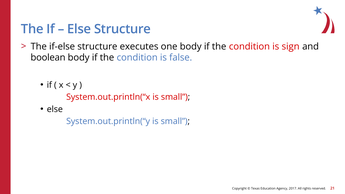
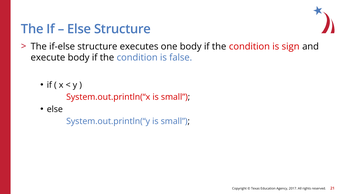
boolean: boolean -> execute
